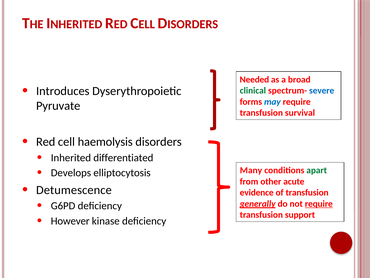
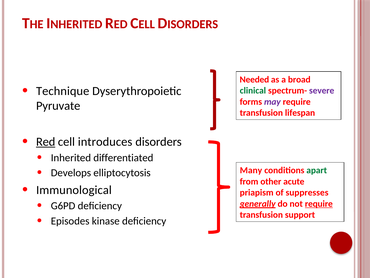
Introduces: Introduces -> Technique
severe colour: blue -> purple
may colour: blue -> purple
survival: survival -> lifespan
Red underline: none -> present
haemolysis: haemolysis -> introduces
Detumescence: Detumescence -> Immunological
evidence: evidence -> priapism
of transfusion: transfusion -> suppresses
However: However -> Episodes
